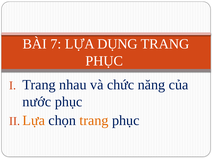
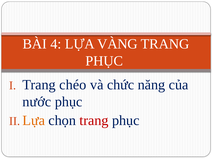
7: 7 -> 4
DỤNG: DỤNG -> VÀNG
nhau: nhau -> chéo
trang at (94, 120) colour: orange -> red
